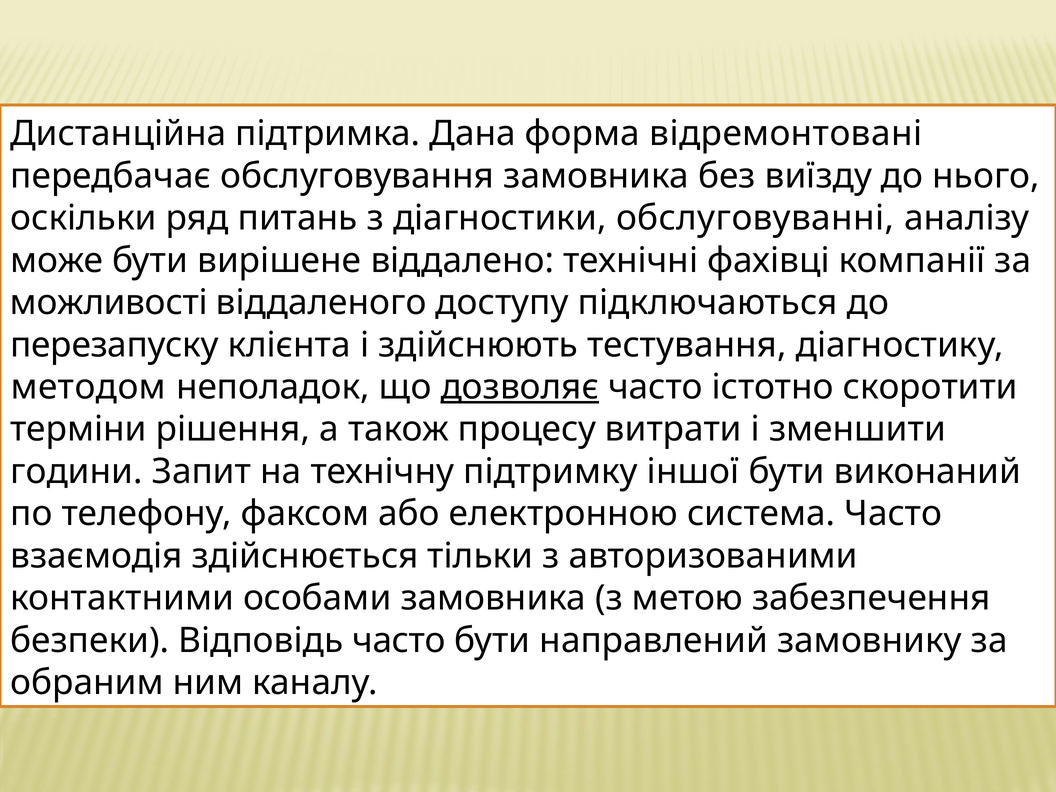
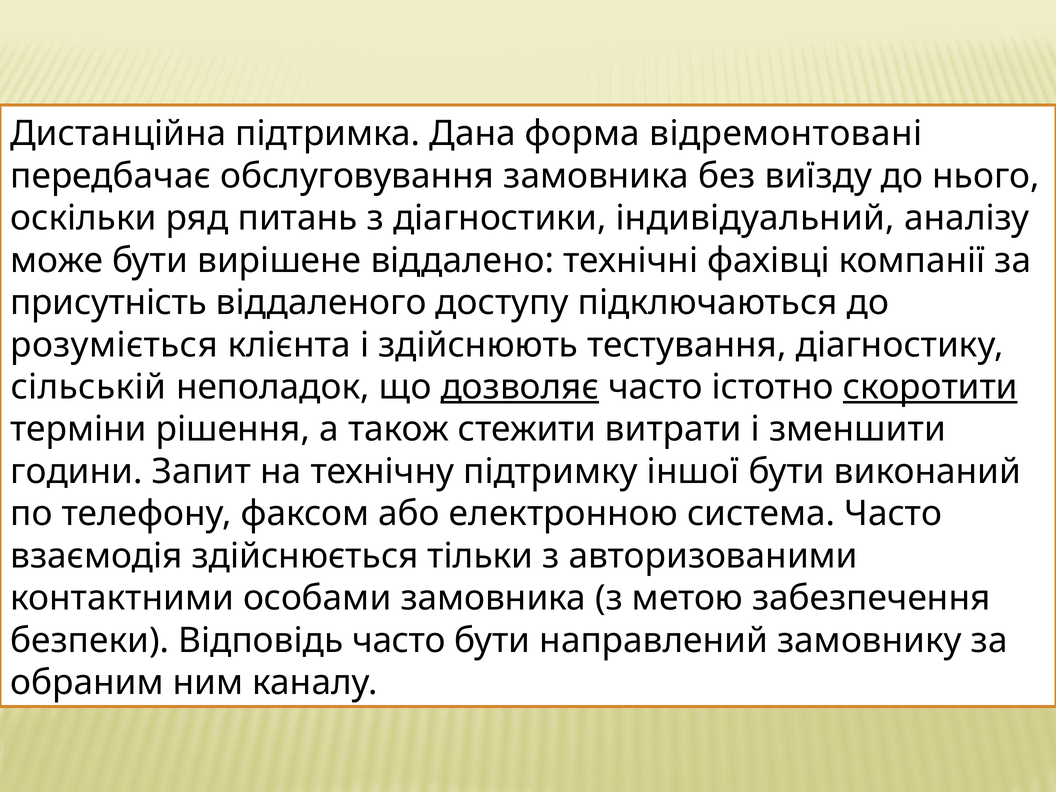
обслуговуванні: обслуговуванні -> індивідуальний
можливості: можливості -> присутність
перезапуску: перезапуску -> розуміється
методом: методом -> сільській
скоротити underline: none -> present
процесу: процесу -> стежити
